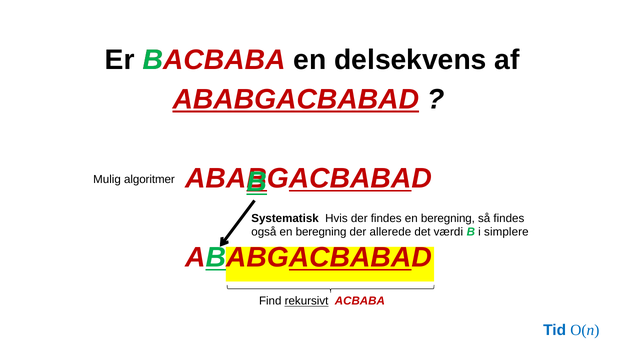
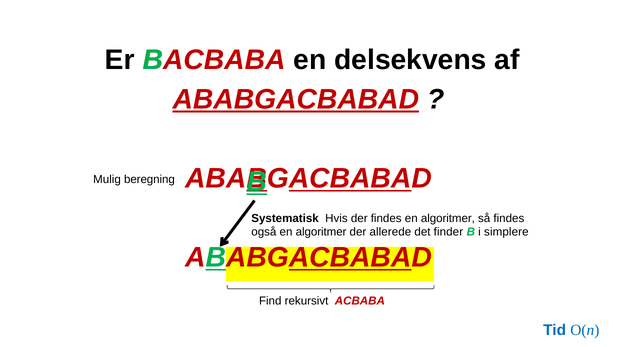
algoritmer: algoritmer -> beregning
findes en beregning: beregning -> algoritmer
også en beregning: beregning -> algoritmer
værdi: værdi -> finder
rekursivt underline: present -> none
